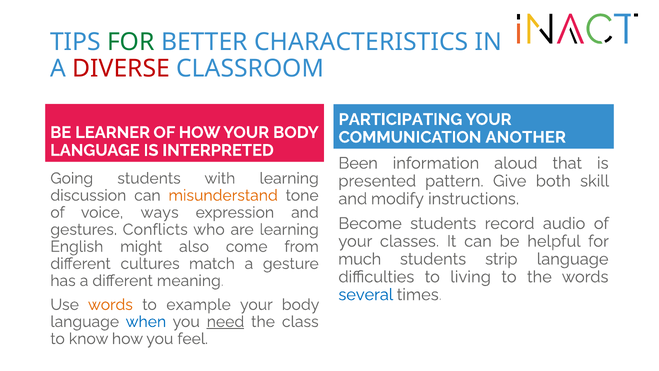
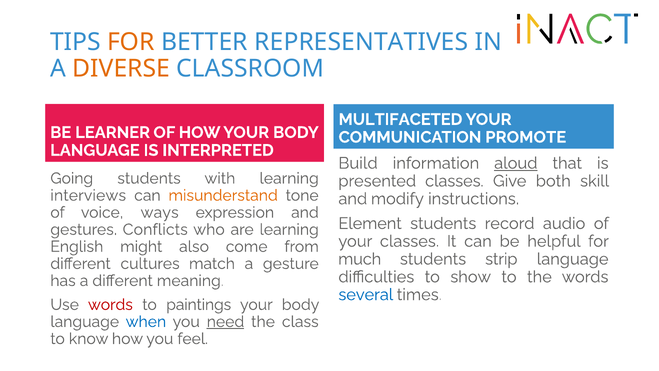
FOR at (131, 42) colour: green -> orange
CHARACTERISTICS: CHARACTERISTICS -> REPRESENTATIVES
DIVERSE colour: red -> orange
PARTICIPATING: PARTICIPATING -> MULTIFACETED
ANOTHER: ANOTHER -> PROMOTE
Been: Been -> Build
aloud underline: none -> present
presented pattern: pattern -> classes
discussion: discussion -> interviews
Become: Become -> Element
living: living -> show
words at (110, 304) colour: orange -> red
example: example -> paintings
